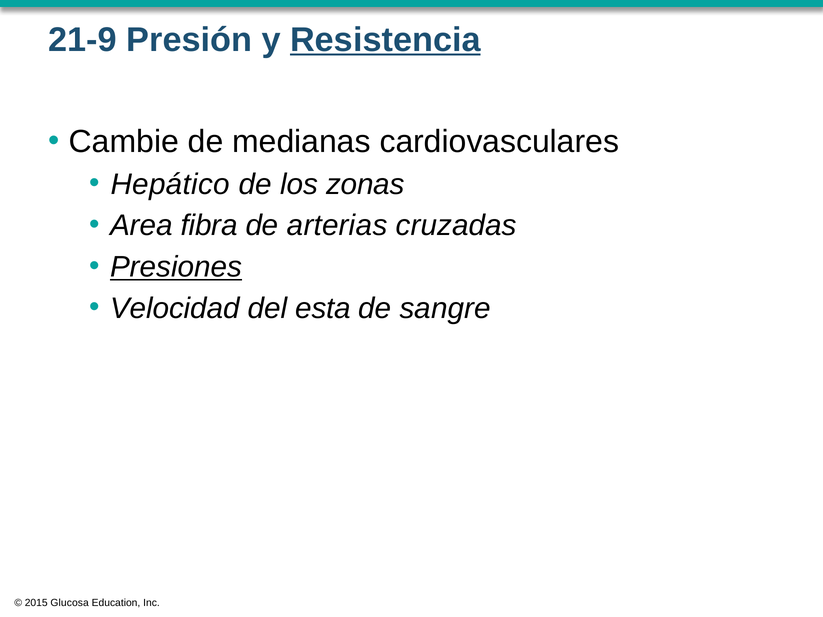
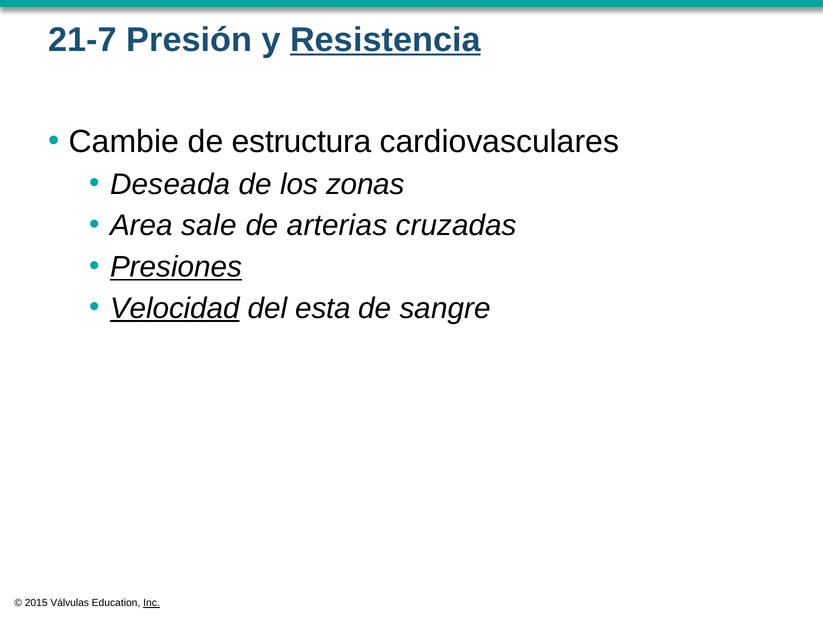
21-9: 21-9 -> 21-7
medianas: medianas -> estructura
Hepático: Hepático -> Deseada
fibra: fibra -> sale
Velocidad underline: none -> present
Glucosa: Glucosa -> Válvulas
Inc underline: none -> present
